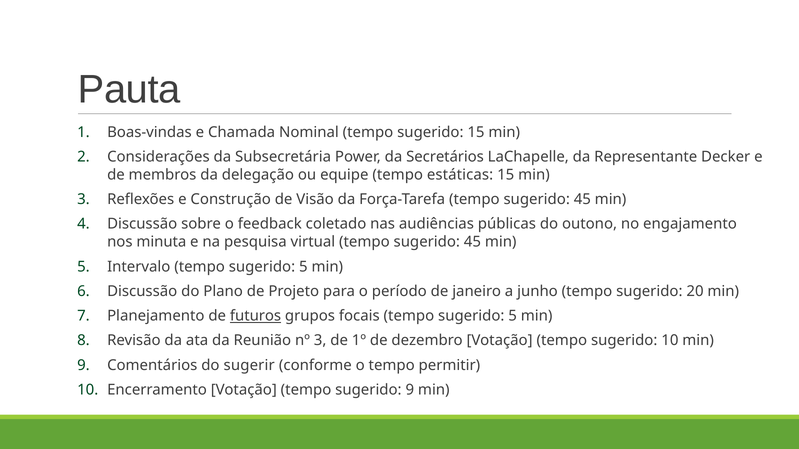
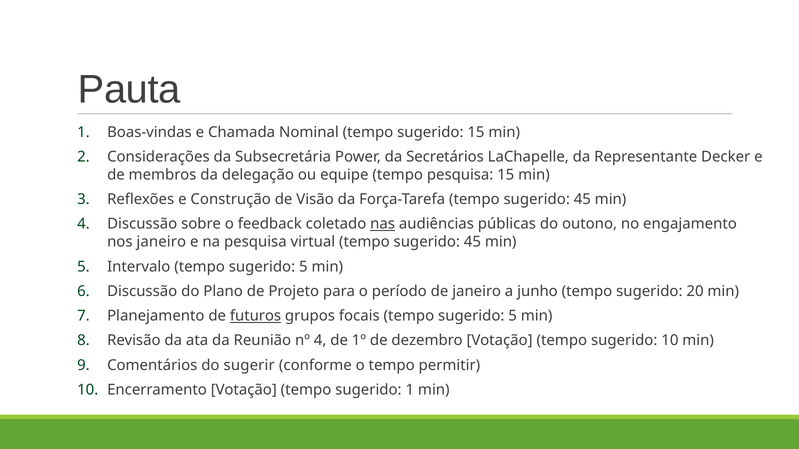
tempo estáticas: estáticas -> pesquisa
nas underline: none -> present
nos minuta: minuta -> janeiro
nº 3: 3 -> 4
sugerido 9: 9 -> 1
